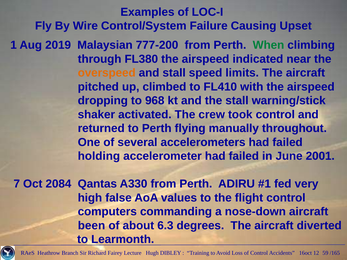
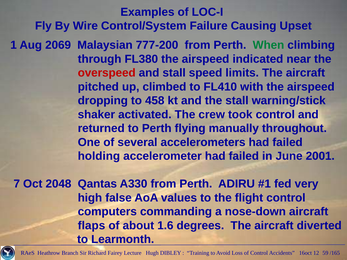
2019: 2019 -> 2069
overspeed colour: orange -> red
968: 968 -> 458
2084: 2084 -> 2048
been: been -> flaps
6.3: 6.3 -> 1.6
